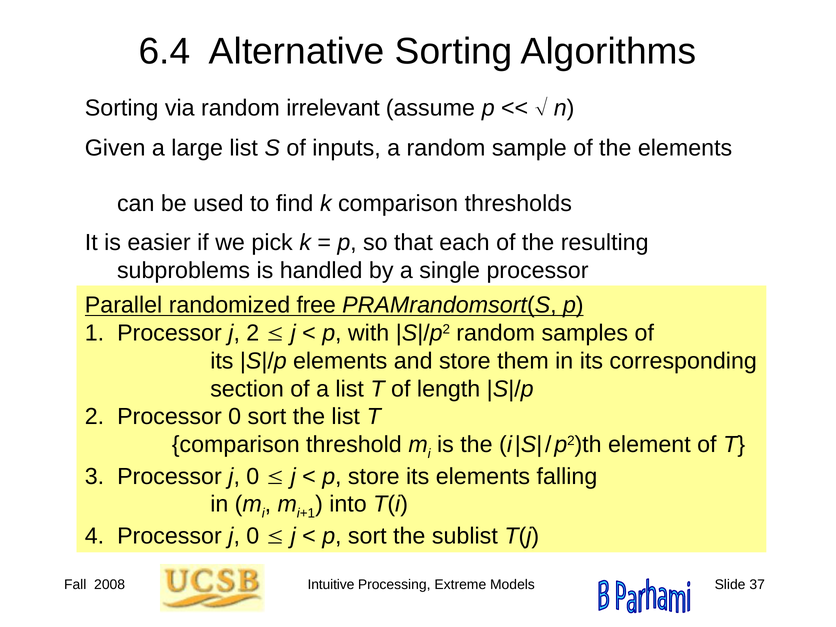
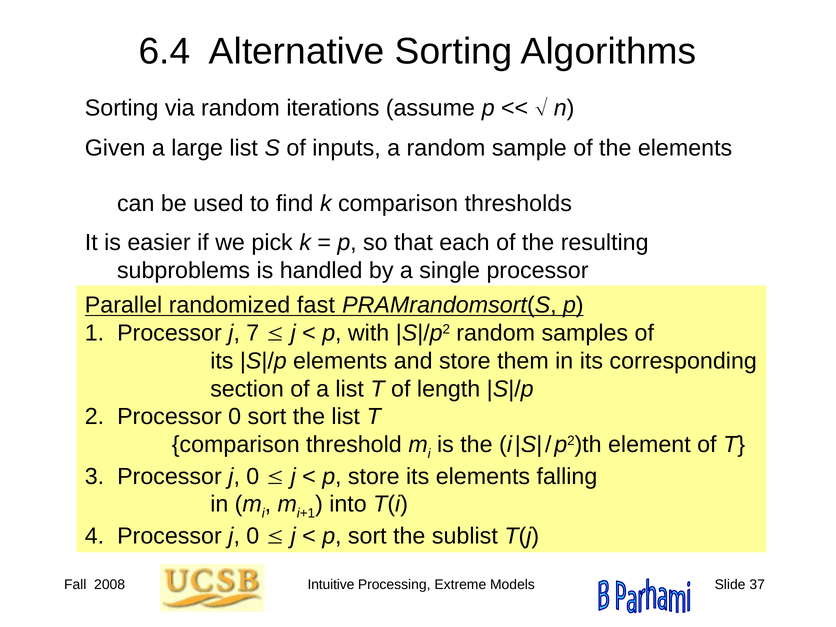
irrelevant: irrelevant -> iterations
free: free -> fast
j 2: 2 -> 7
